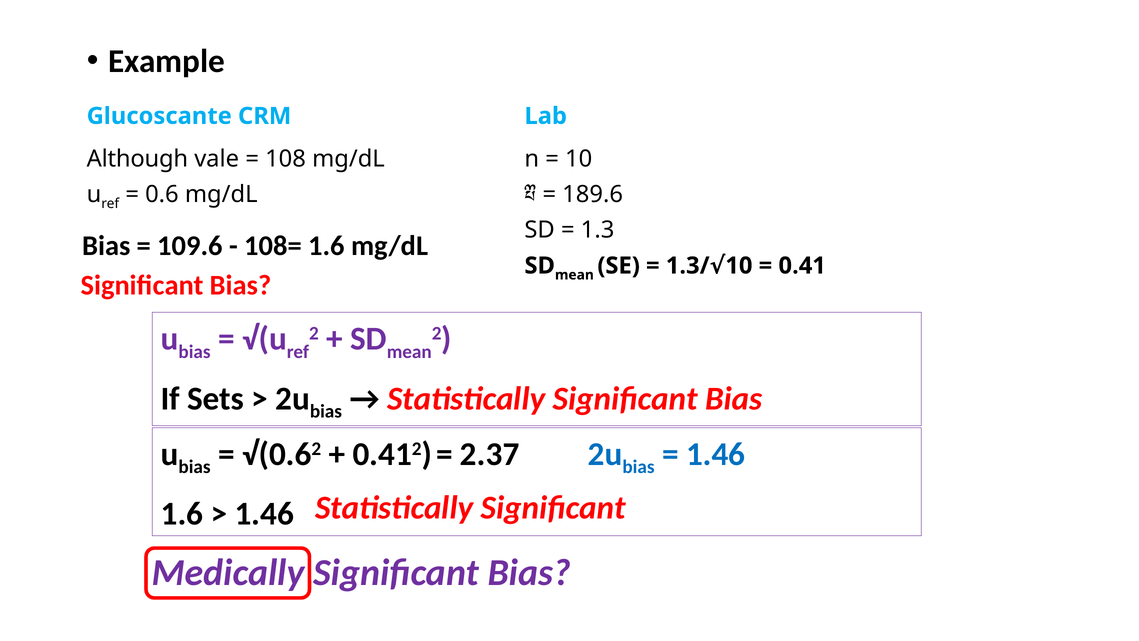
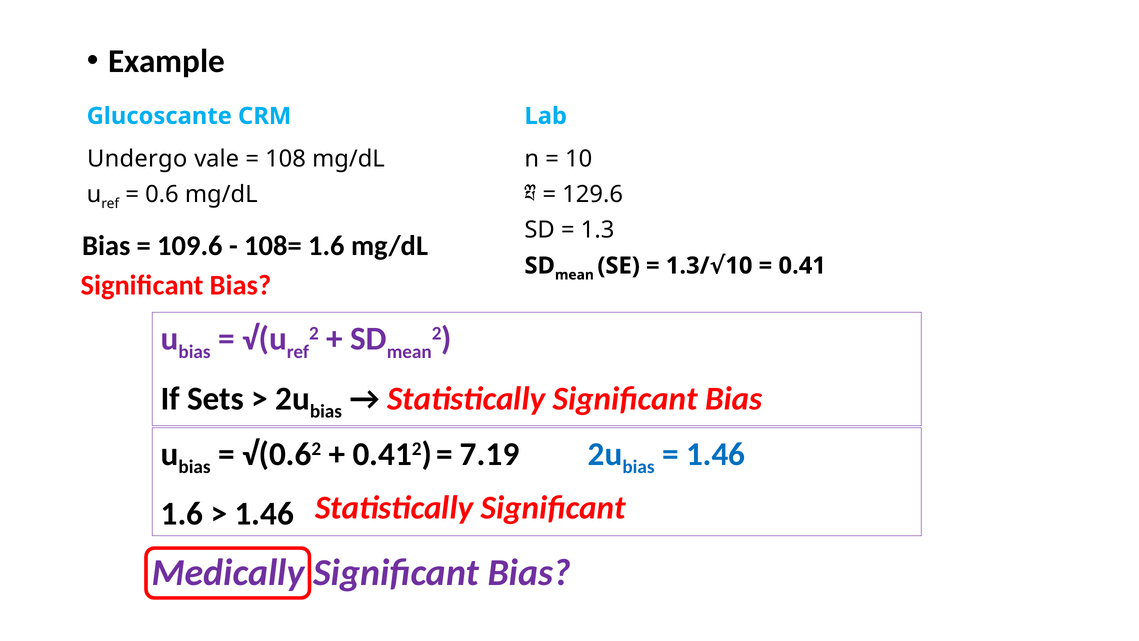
Although: Although -> Undergo
189.6: 189.6 -> 129.6
2.37: 2.37 -> 7.19
